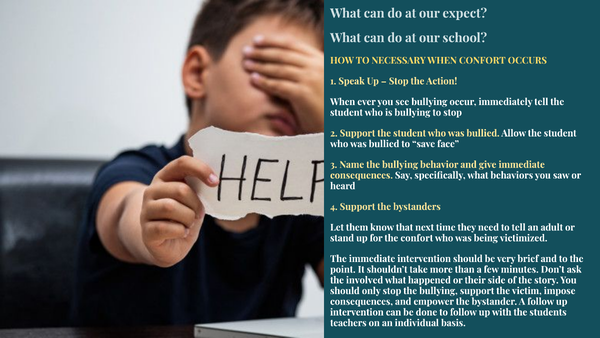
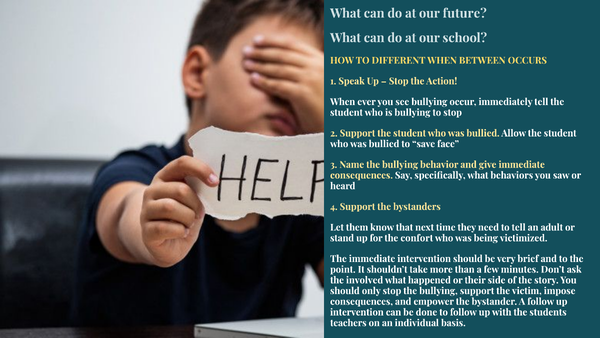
expect: expect -> future
NECESSARY: NECESSARY -> DIFFERENT
WHEN CONFORT: CONFORT -> BETWEEN
